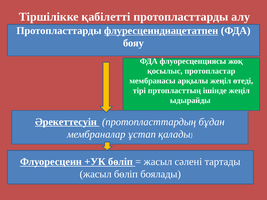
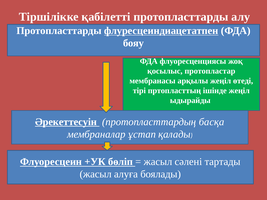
бұдан: бұдан -> басқа
жасыл бөліп: бөліп -> алуға
